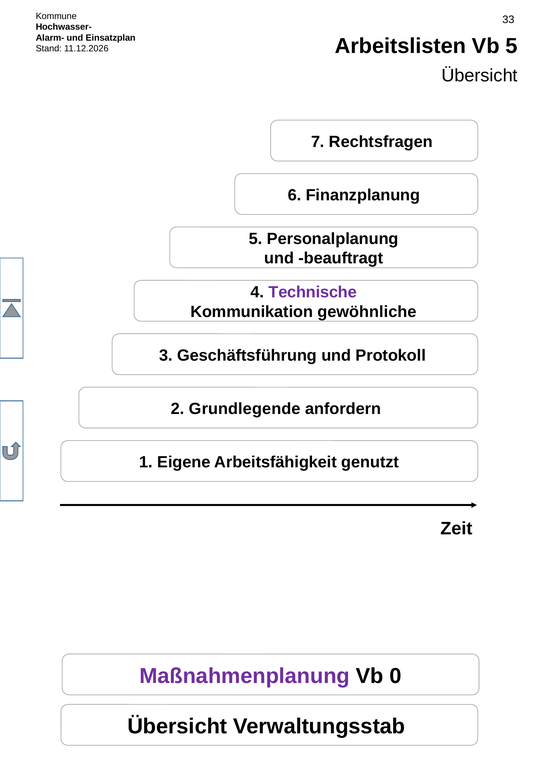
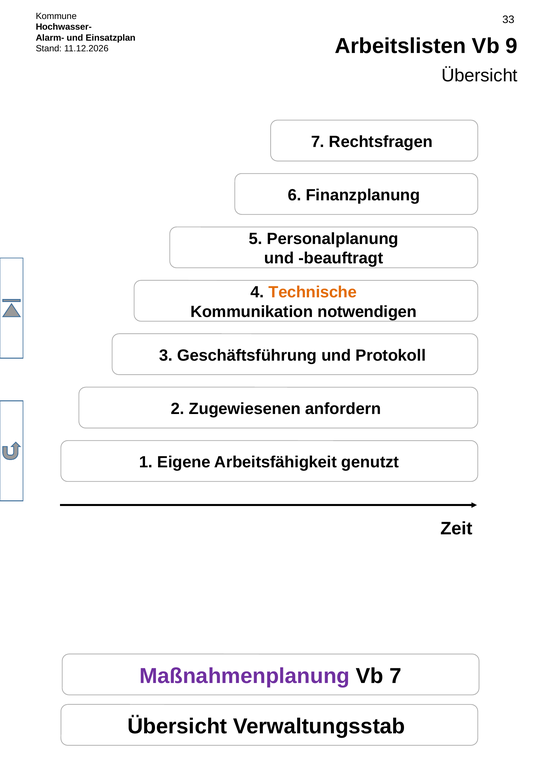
Vb 5: 5 -> 9
Technische colour: purple -> orange
gewöhnliche: gewöhnliche -> notwendigen
Grundlegende: Grundlegende -> Zugewiesenen
Vb 0: 0 -> 7
